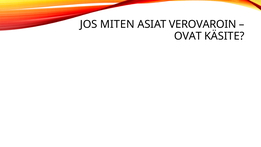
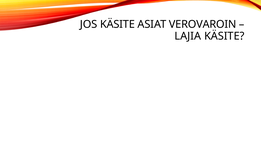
JOS MITEN: MITEN -> KÄSITE
OVAT: OVAT -> LAJIA
